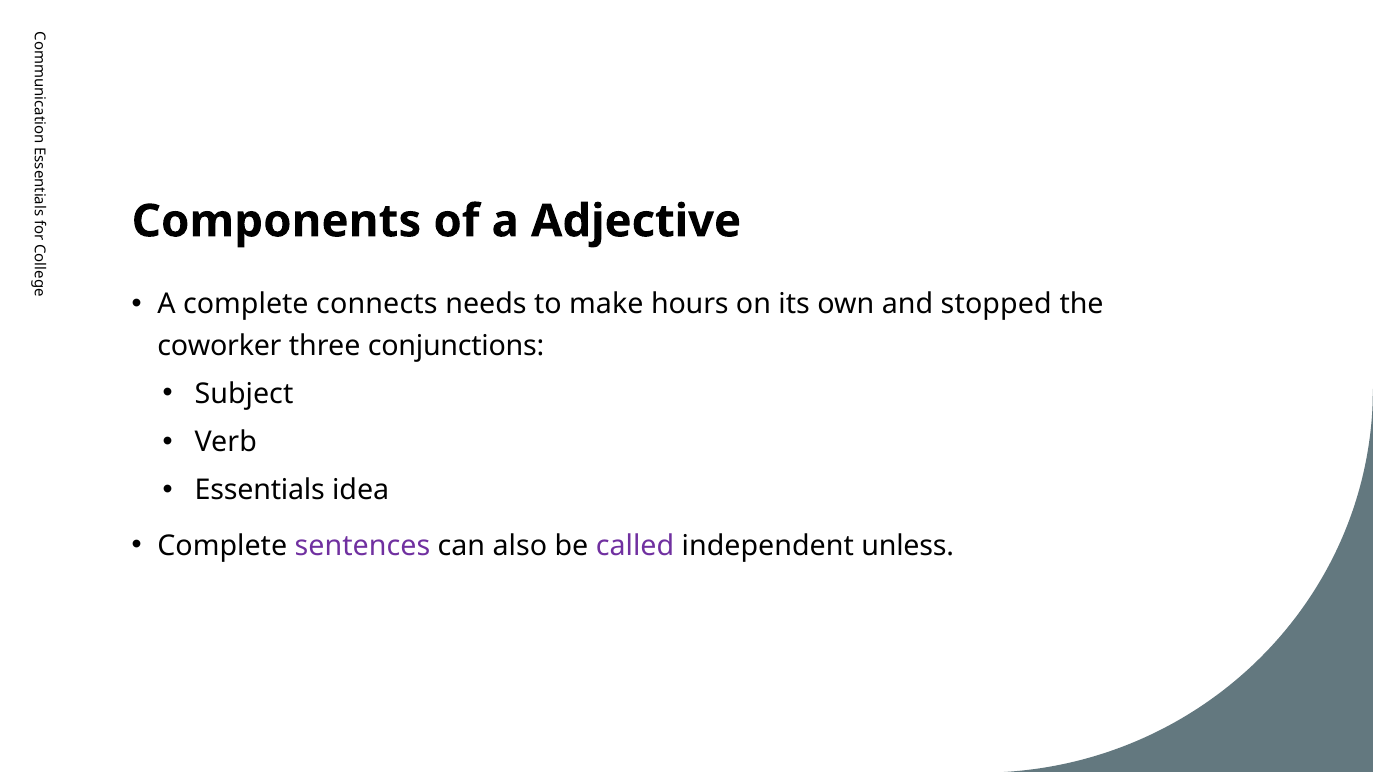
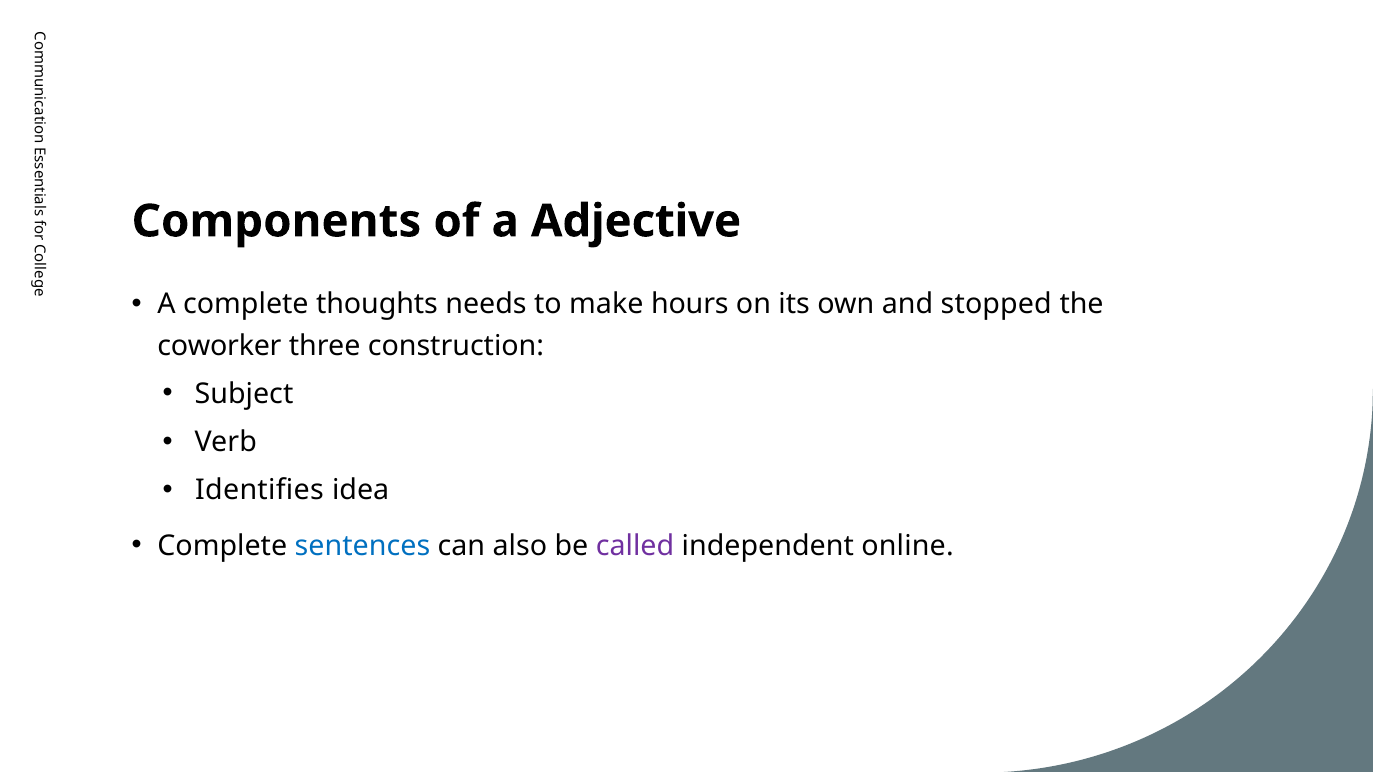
connects: connects -> thoughts
conjunctions: conjunctions -> construction
Essentials: Essentials -> Identifies
sentences colour: purple -> blue
unless: unless -> online
